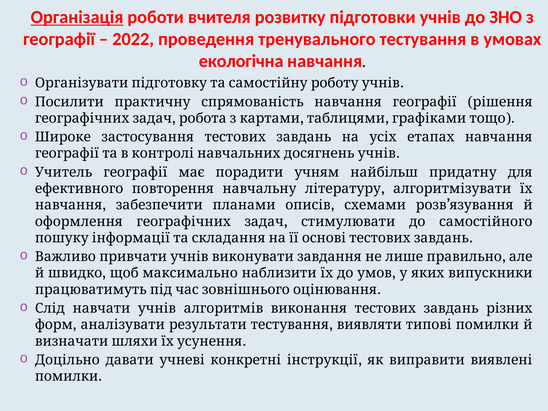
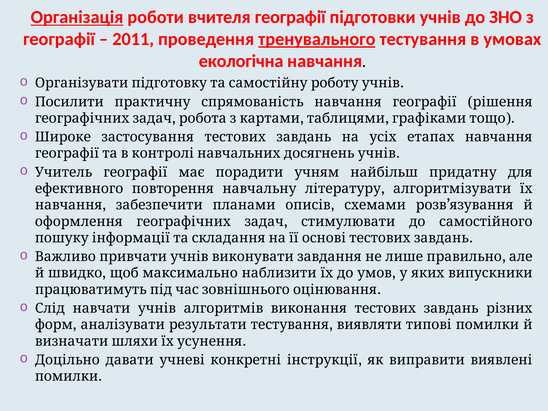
вчителя розвитку: розвитку -> географії
2022: 2022 -> 2011
тренувального underline: none -> present
